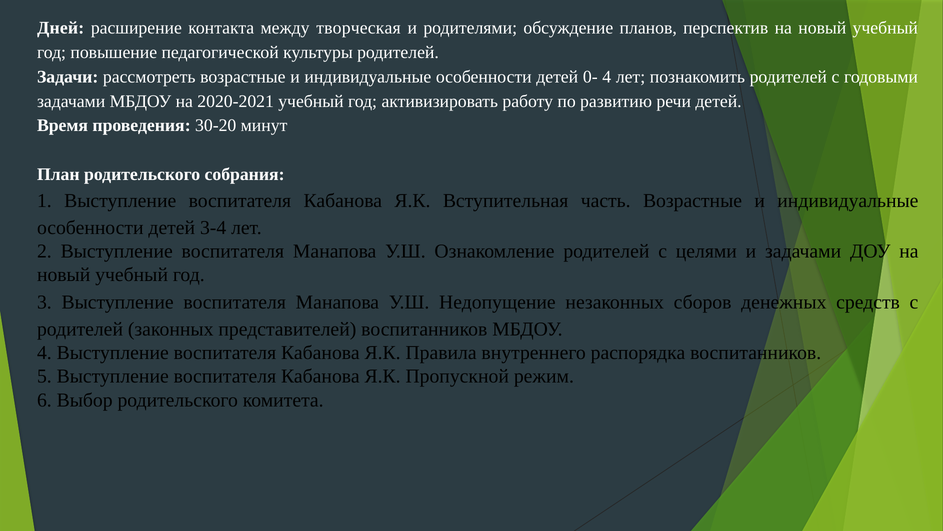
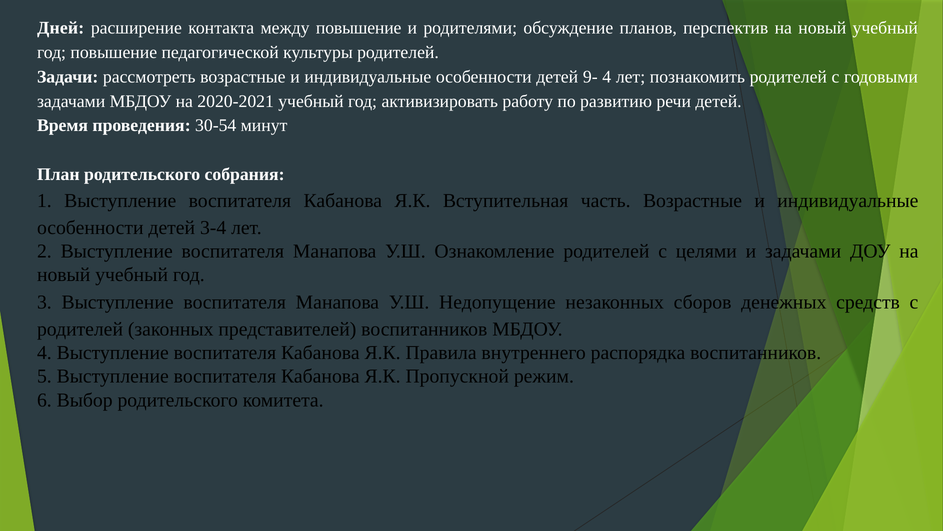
между творческая: творческая -> повышение
0-: 0- -> 9-
30-20: 30-20 -> 30-54
